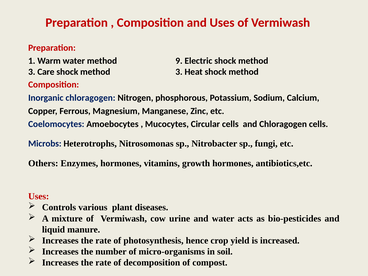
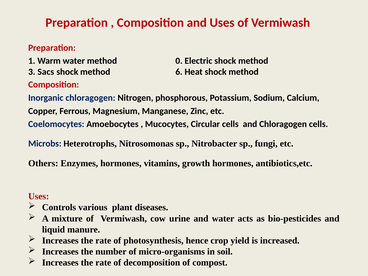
9: 9 -> 0
Care: Care -> Sacs
3 at (179, 72): 3 -> 6
